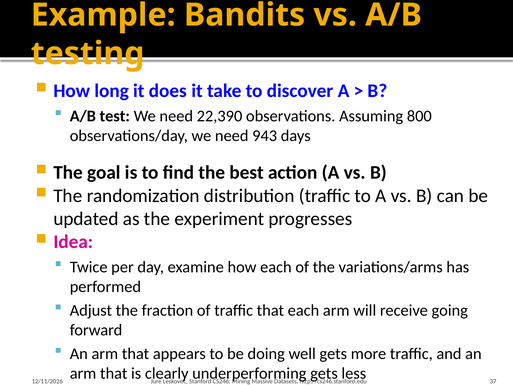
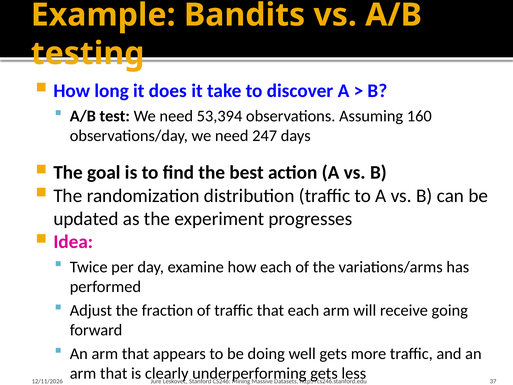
22,390: 22,390 -> 53,394
800: 800 -> 160
943: 943 -> 247
